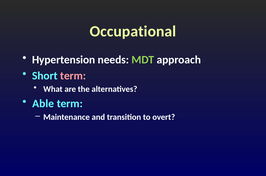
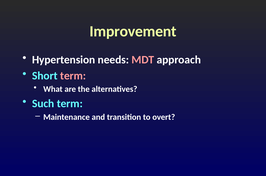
Occupational: Occupational -> Improvement
MDT colour: light green -> pink
Able: Able -> Such
